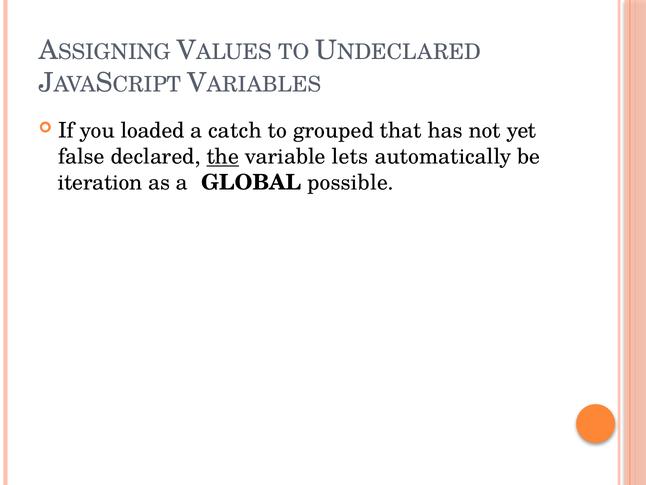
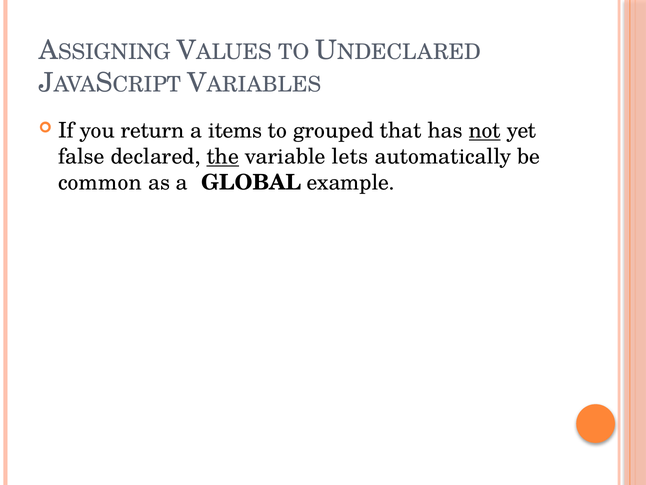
loaded: loaded -> return
catch: catch -> items
not underline: none -> present
iteration: iteration -> common
possible: possible -> example
